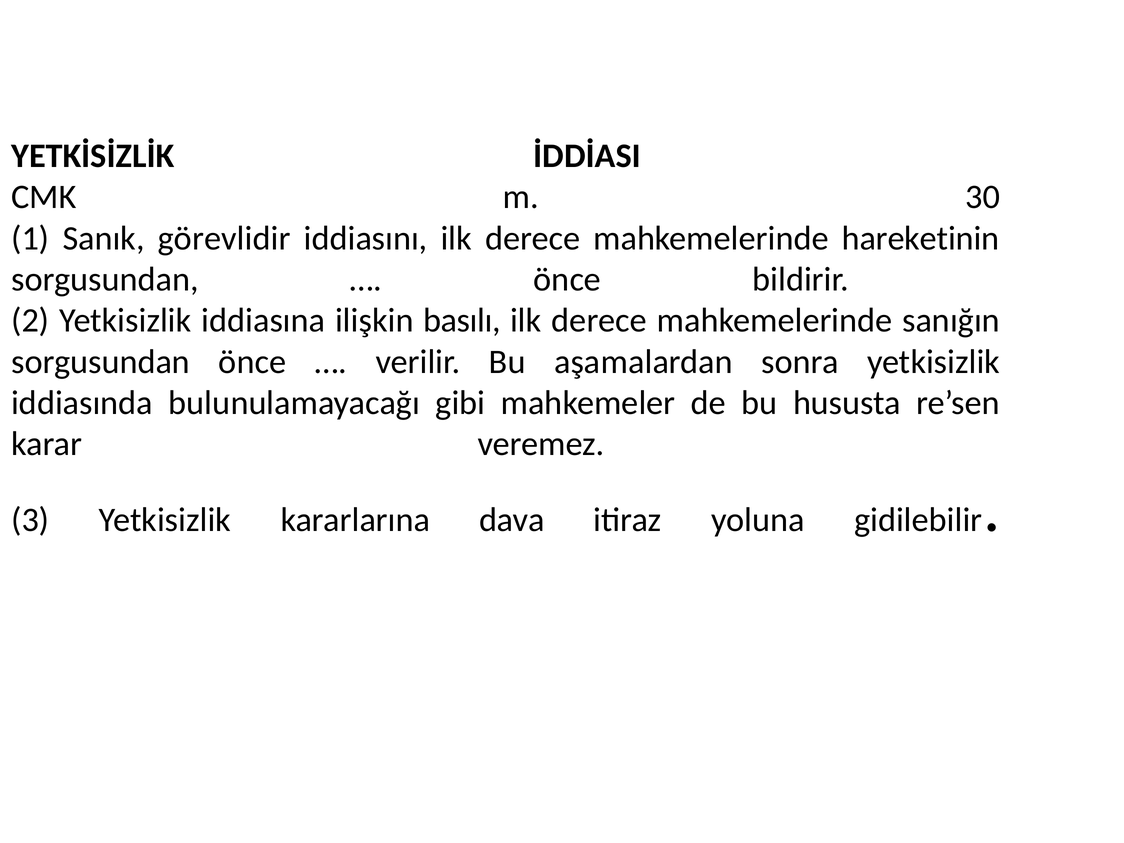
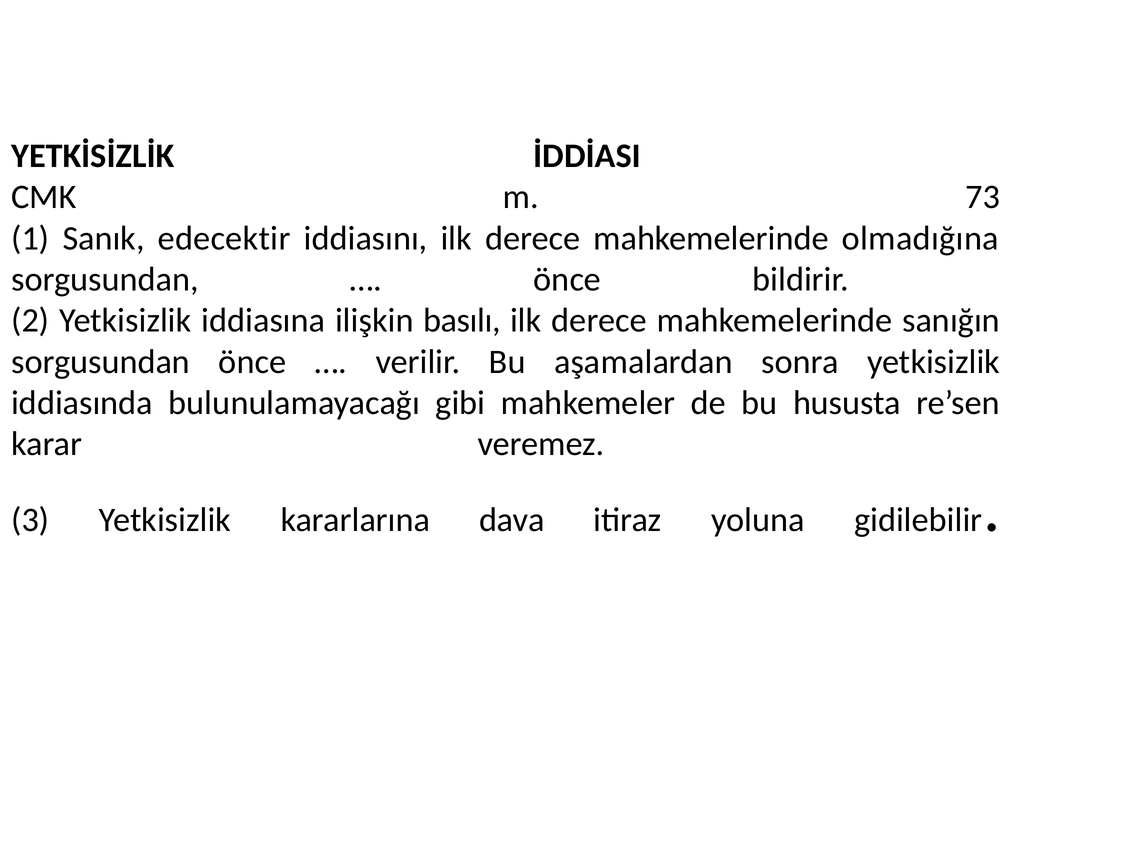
30: 30 -> 73
görevlidir: görevlidir -> edecektir
hareketinin: hareketinin -> olmadığına
